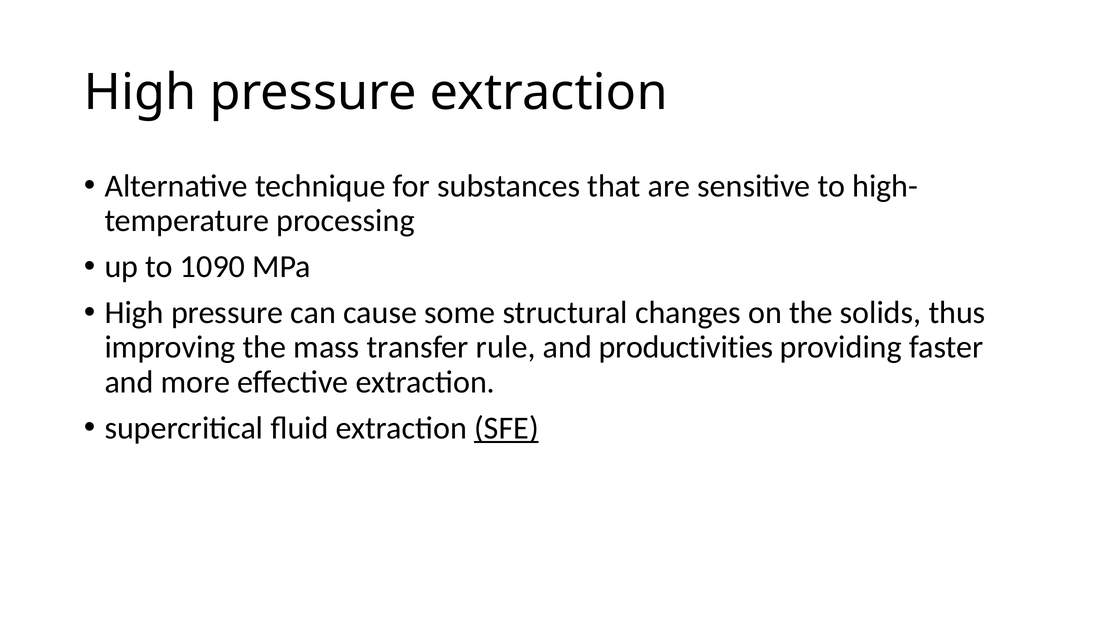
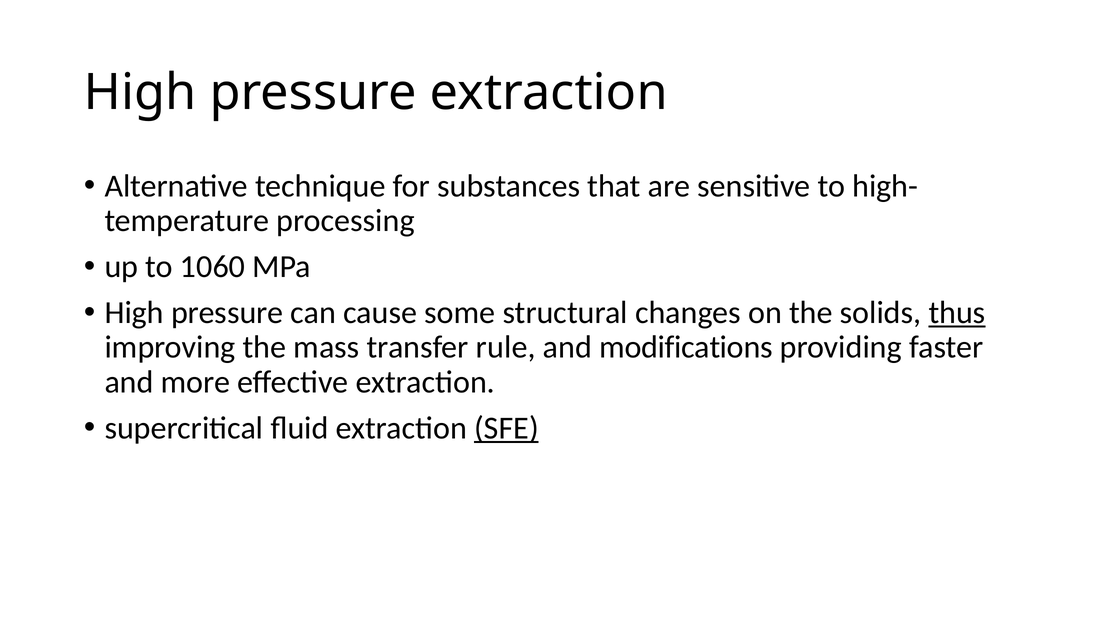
1090: 1090 -> 1060
thus underline: none -> present
productivities: productivities -> modifications
